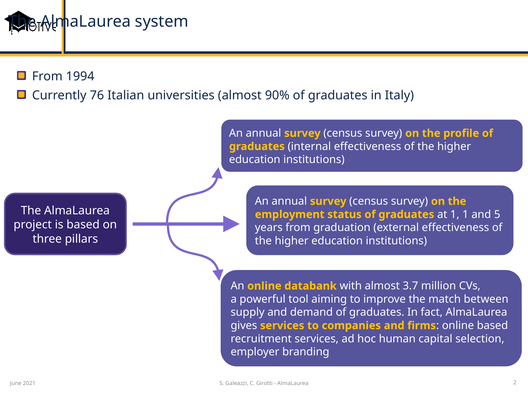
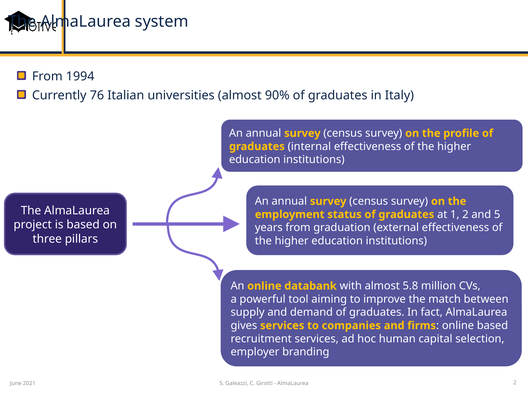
1 1: 1 -> 2
3.7: 3.7 -> 5.8
